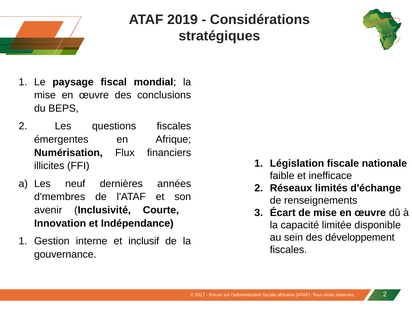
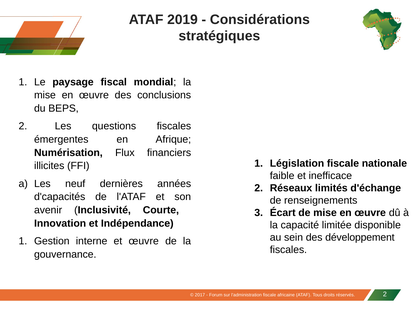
d'membres: d'membres -> d'capacités
et inclusif: inclusif -> œuvre
